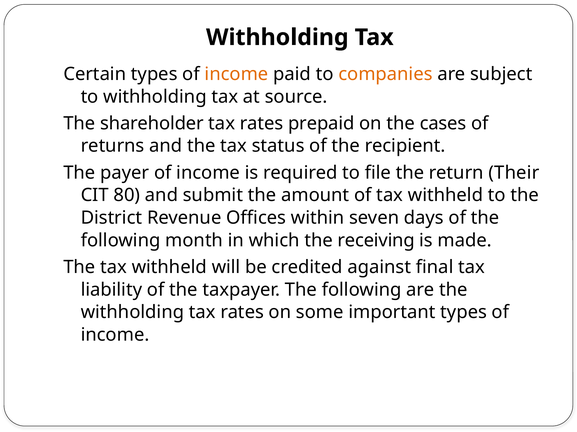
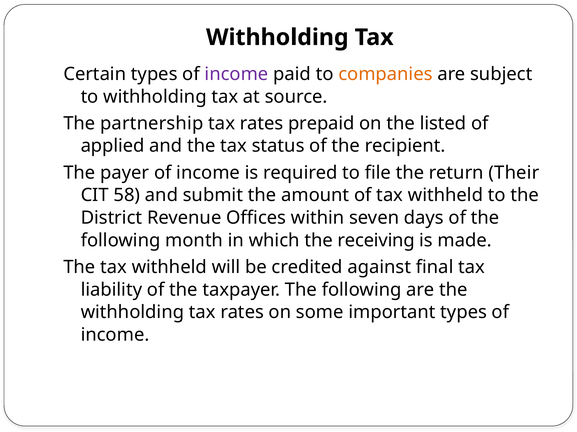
income at (236, 74) colour: orange -> purple
shareholder: shareholder -> partnership
cases: cases -> listed
returns: returns -> applied
80: 80 -> 58
